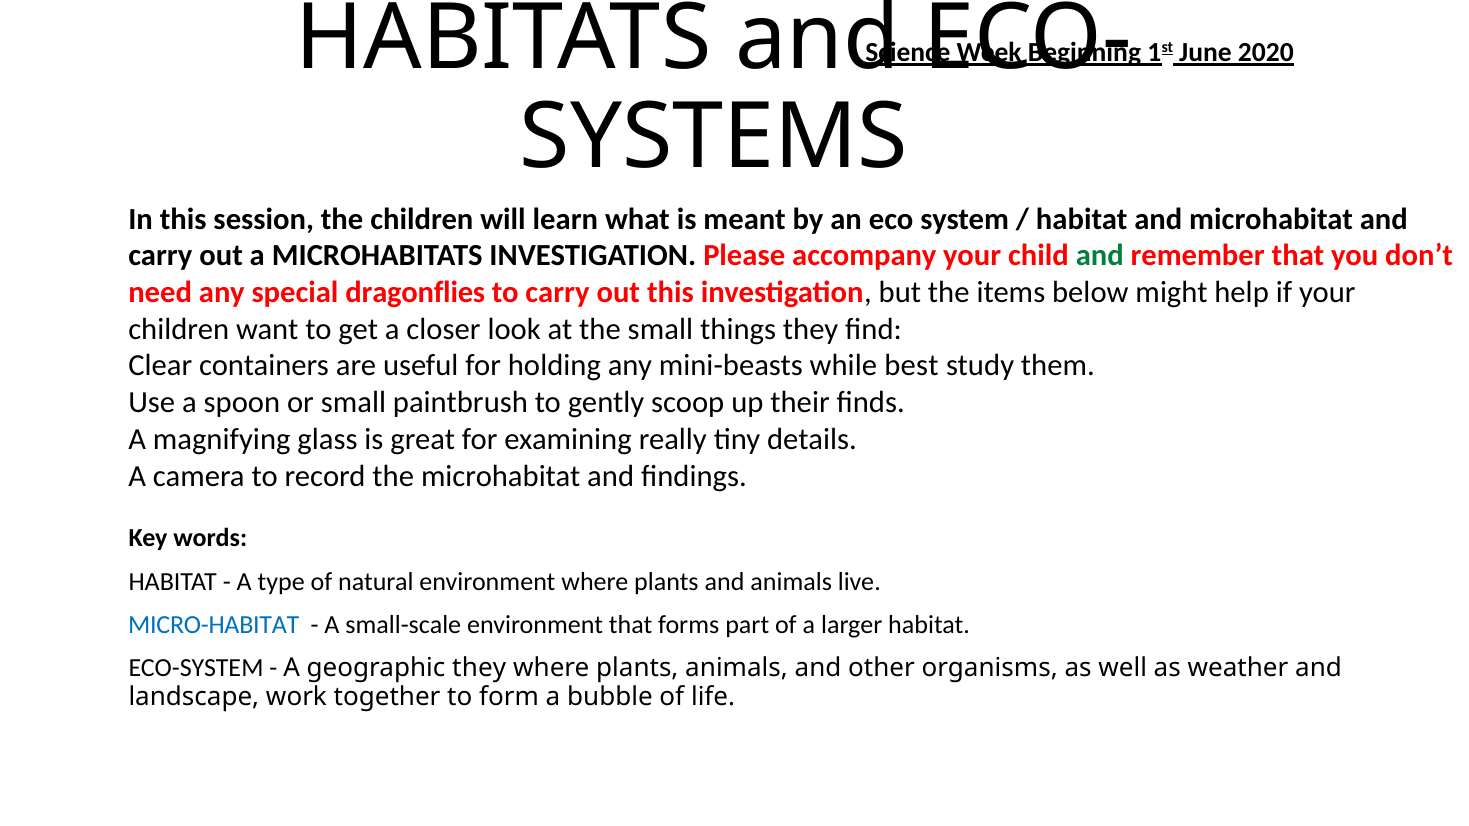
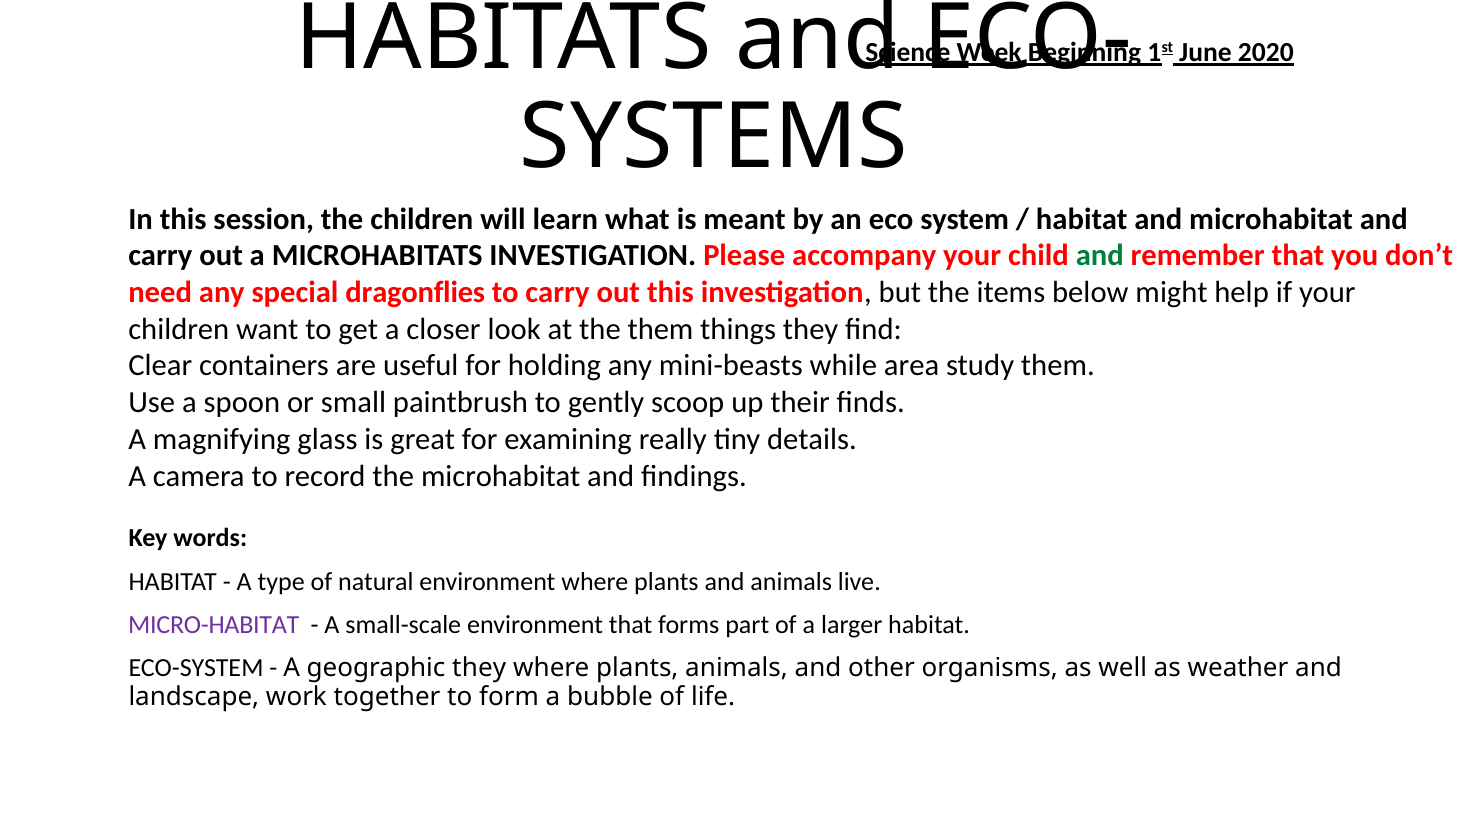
the small: small -> them
best: best -> area
MICRO-HABITAT colour: blue -> purple
